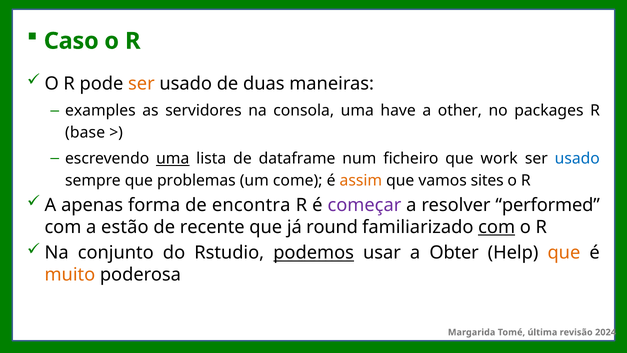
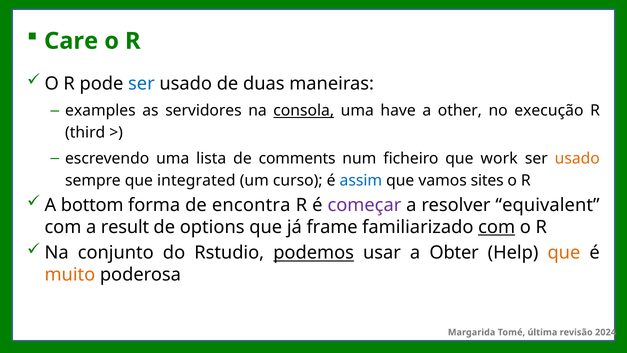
Caso: Caso -> Care
ser at (141, 83) colour: orange -> blue
consola underline: none -> present
packages: packages -> execução
base: base -> third
uma at (173, 158) underline: present -> none
dataframe: dataframe -> comments
usado at (577, 158) colour: blue -> orange
problemas: problemas -> integrated
come: come -> curso
assim colour: orange -> blue
apenas: apenas -> bottom
performed: performed -> equivalent
estão: estão -> result
recente: recente -> options
round: round -> frame
